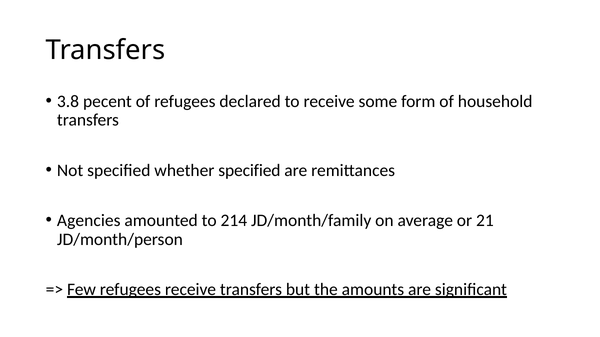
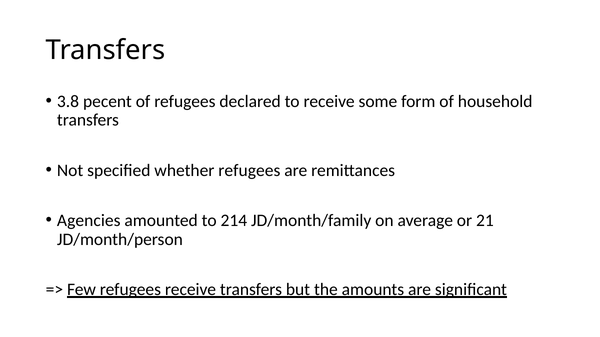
whether specified: specified -> refugees
